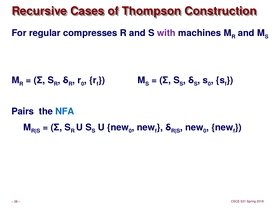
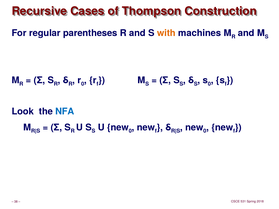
compresses: compresses -> parentheses
with colour: purple -> orange
Pairs: Pairs -> Look
